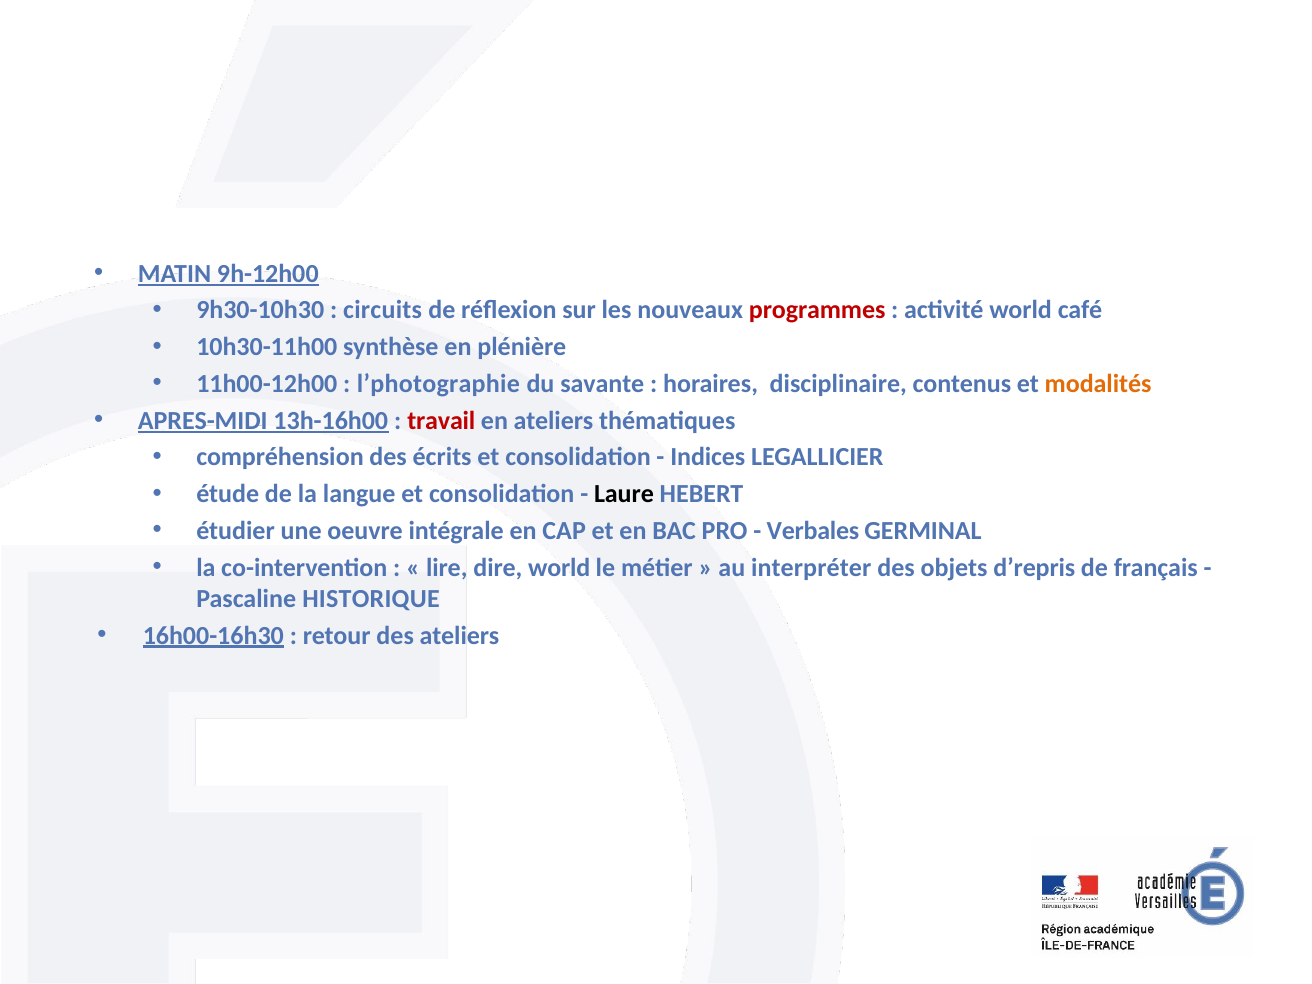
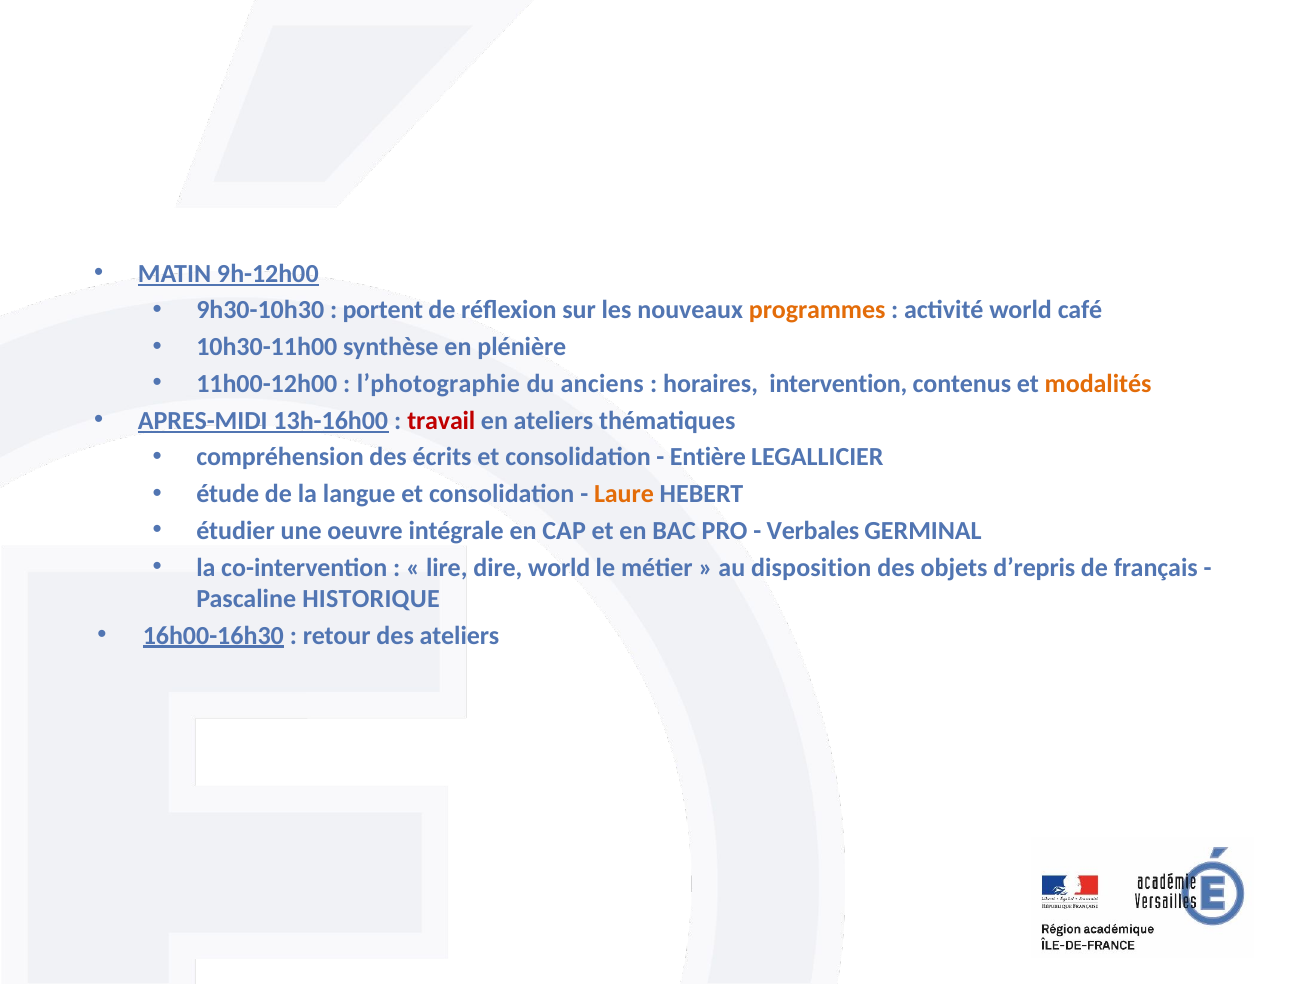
circuits: circuits -> portent
programmes colour: red -> orange
savante: savante -> anciens
disciplinaire: disciplinaire -> intervention
Indices: Indices -> Entière
Laure colour: black -> orange
interpréter: interpréter -> disposition
